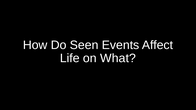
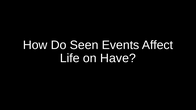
What: What -> Have
